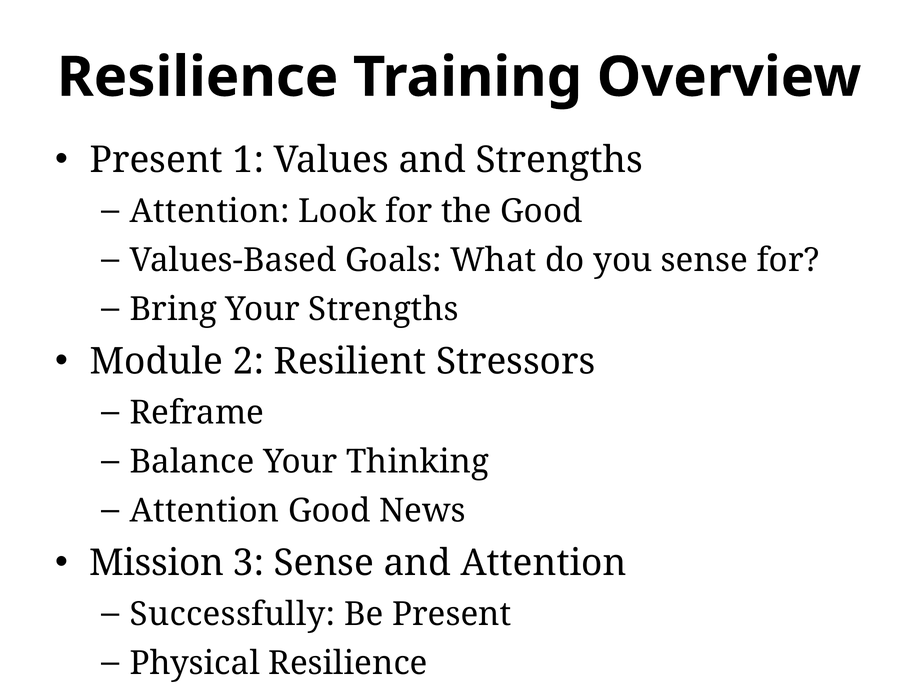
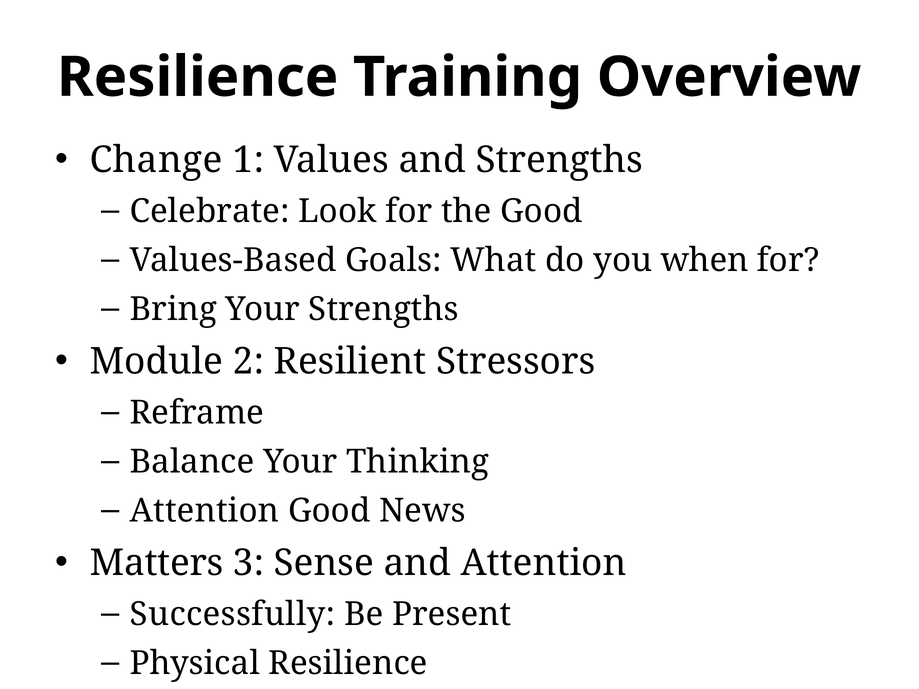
Present at (156, 160): Present -> Change
Attention at (210, 211): Attention -> Celebrate
you sense: sense -> when
Mission: Mission -> Matters
